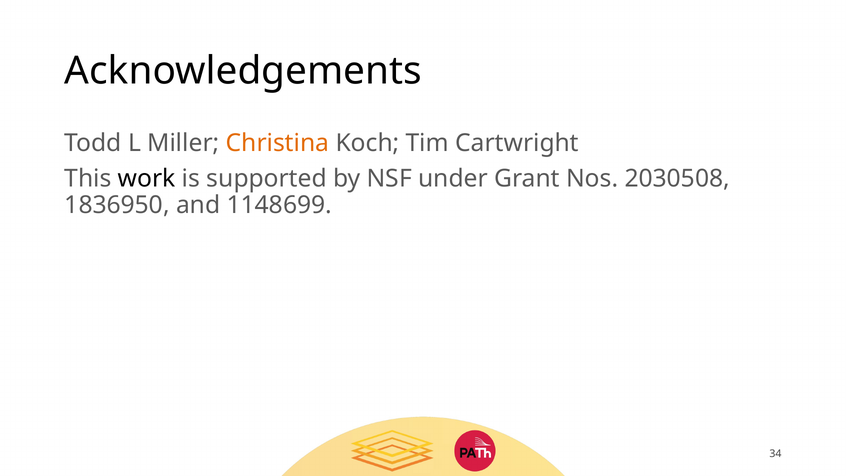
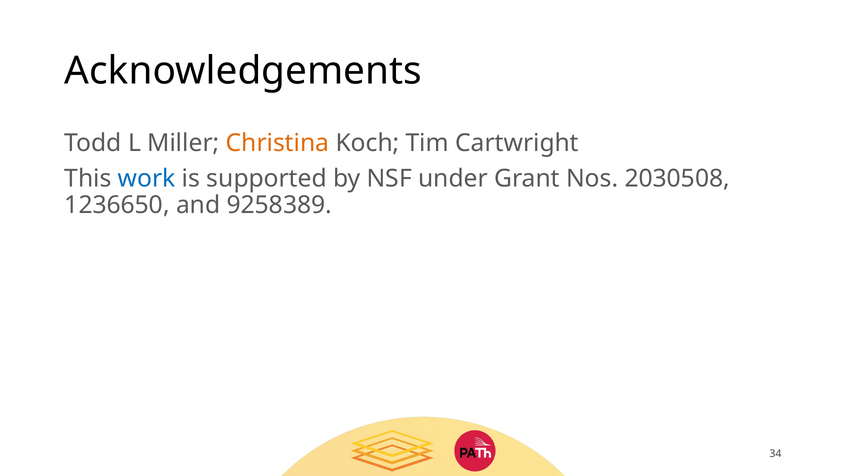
work colour: black -> blue
1836950: 1836950 -> 1236650
1148699: 1148699 -> 9258389
